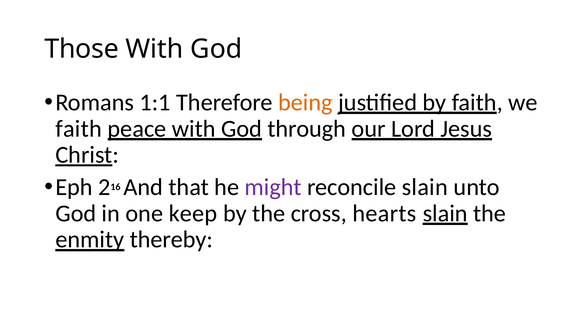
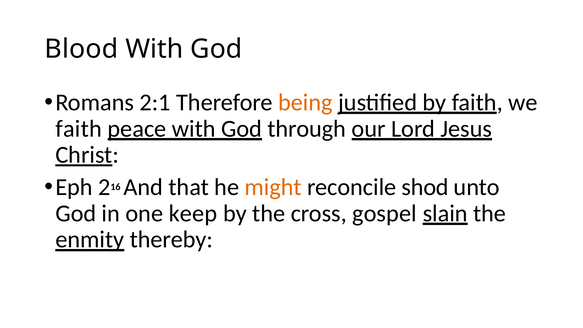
Those: Those -> Blood
1:1: 1:1 -> 2:1
might colour: purple -> orange
reconcile slain: slain -> shod
hearts: hearts -> gospel
